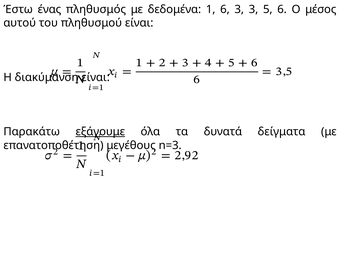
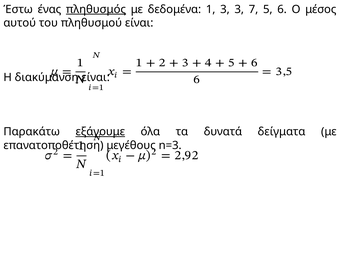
πληθυσμός underline: none -> present
1 6: 6 -> 3
3 3: 3 -> 7
